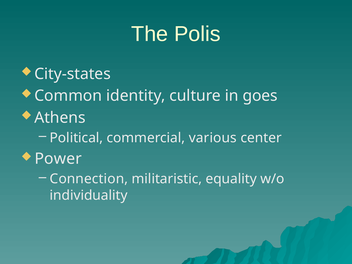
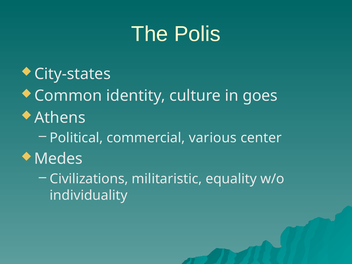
Power: Power -> Medes
Connection: Connection -> Civilizations
